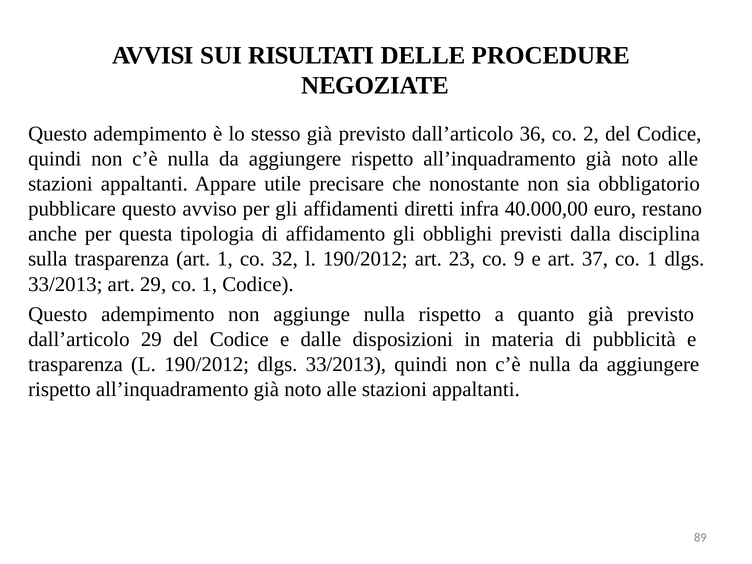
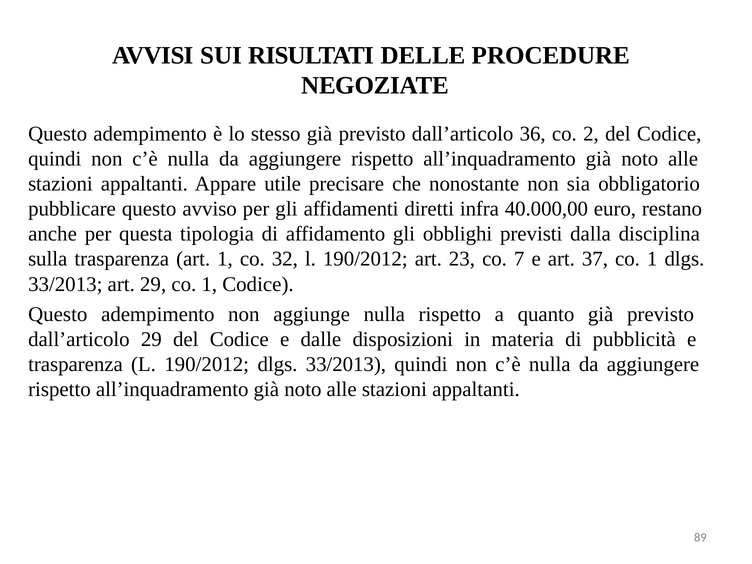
9: 9 -> 7
